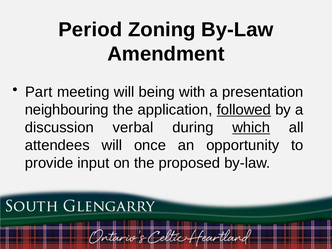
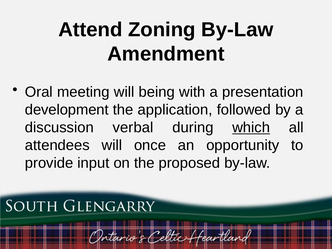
Period: Period -> Attend
Part: Part -> Oral
neighbouring: neighbouring -> development
followed underline: present -> none
